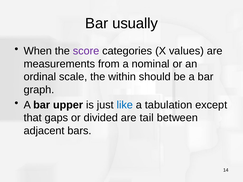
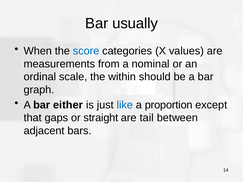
score colour: purple -> blue
upper: upper -> either
tabulation: tabulation -> proportion
divided: divided -> straight
